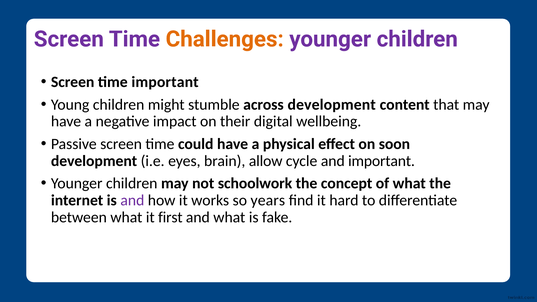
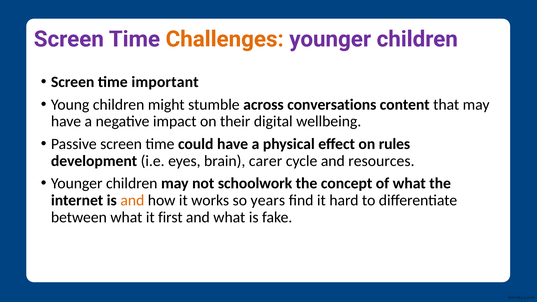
across development: development -> conversations
soon: soon -> rules
allow: allow -> carer
and important: important -> resources
and at (132, 200) colour: purple -> orange
